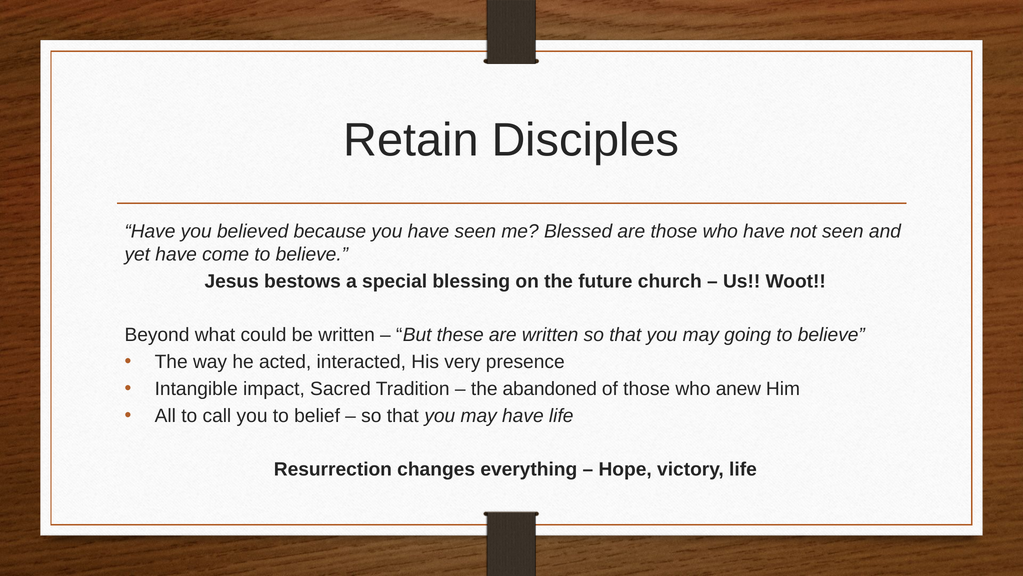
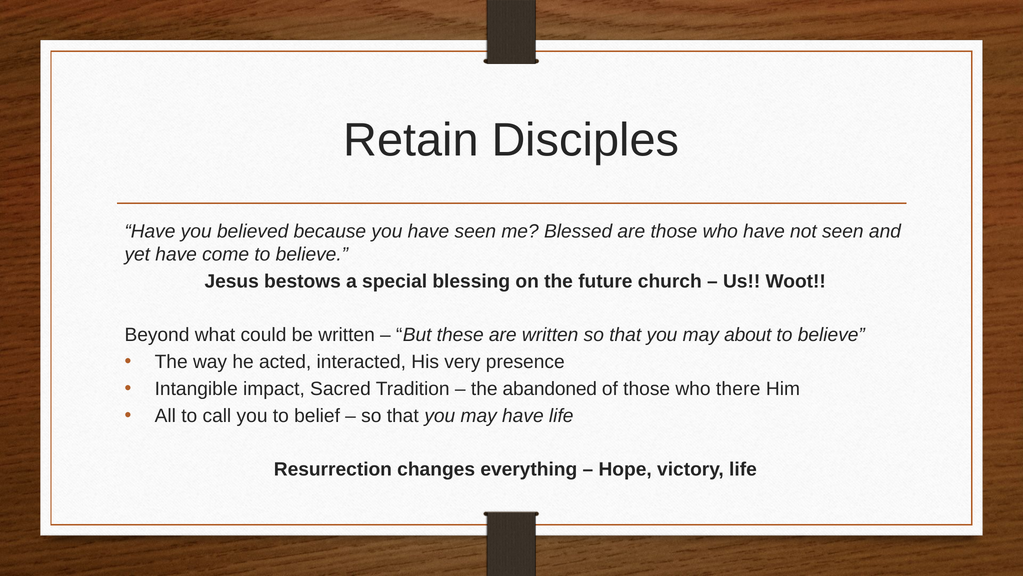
going: going -> about
anew: anew -> there
